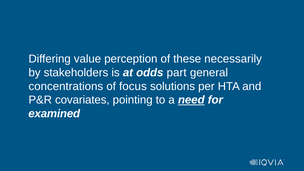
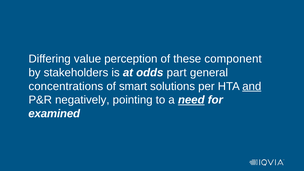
necessarily: necessarily -> component
focus: focus -> smart
and underline: none -> present
covariates: covariates -> negatively
